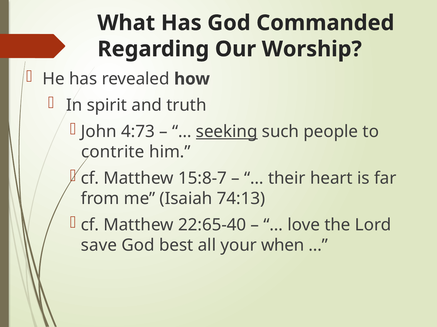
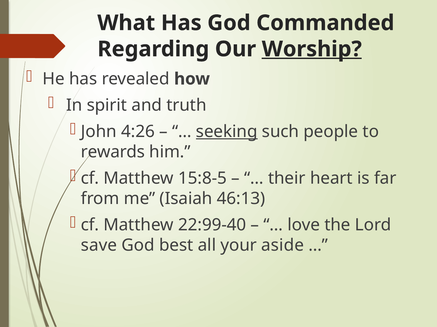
Worship underline: none -> present
4:73: 4:73 -> 4:26
contrite: contrite -> rewards
15:8-7: 15:8-7 -> 15:8-5
74:13: 74:13 -> 46:13
22:65-40: 22:65-40 -> 22:99-40
when: when -> aside
